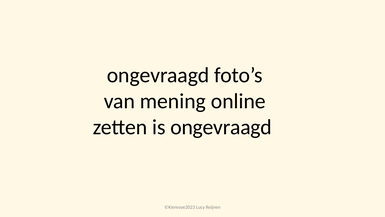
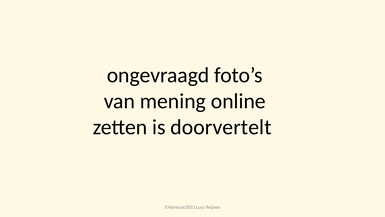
is ongevraagd: ongevraagd -> doorvertelt
